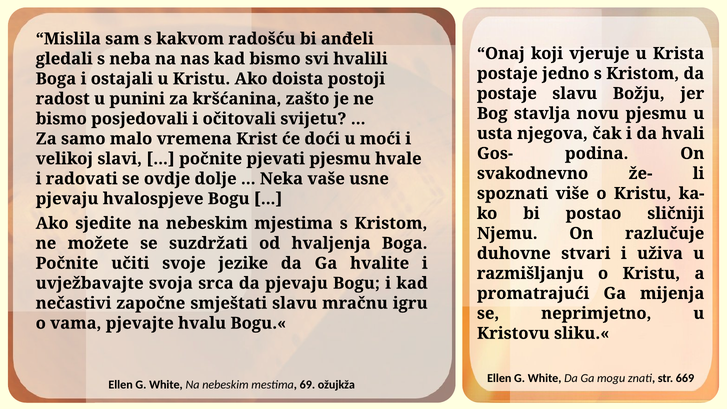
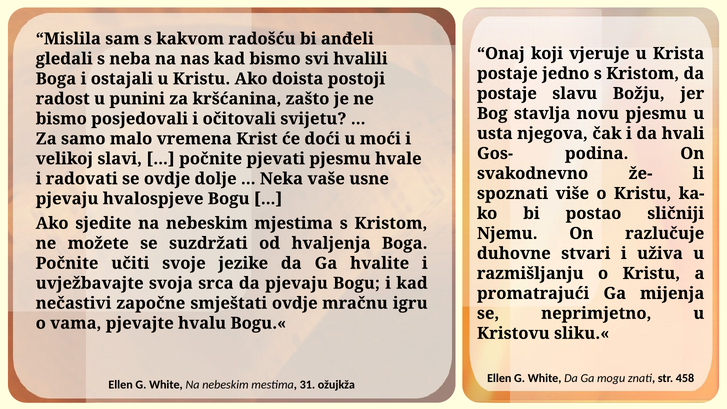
smještati slavu: slavu -> ovdje
669: 669 -> 458
69: 69 -> 31
